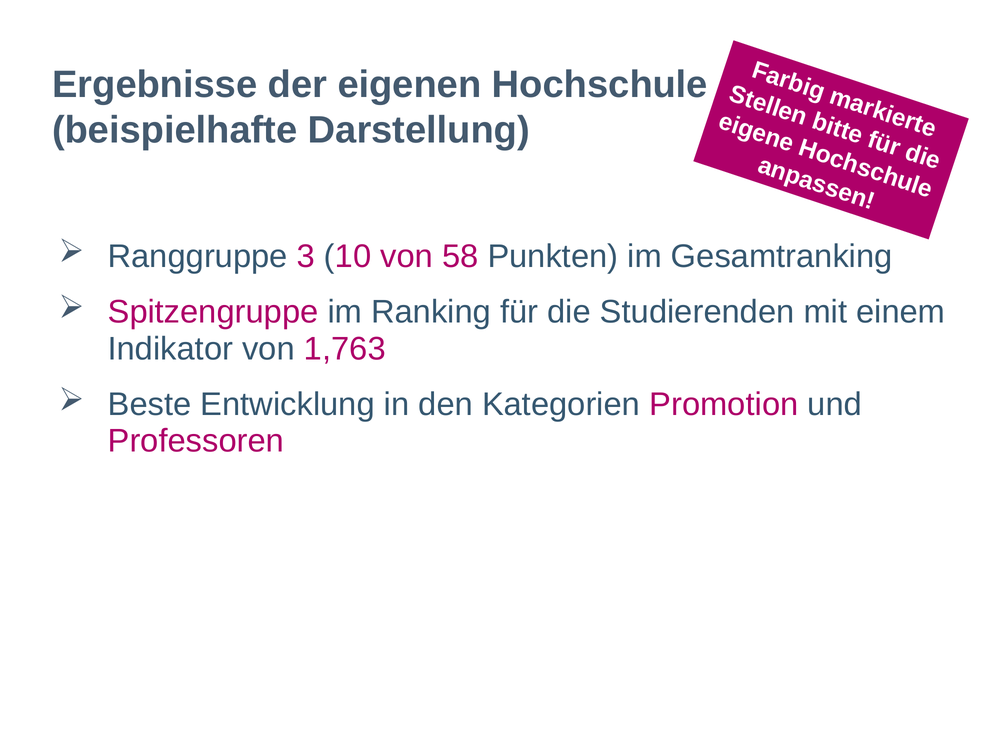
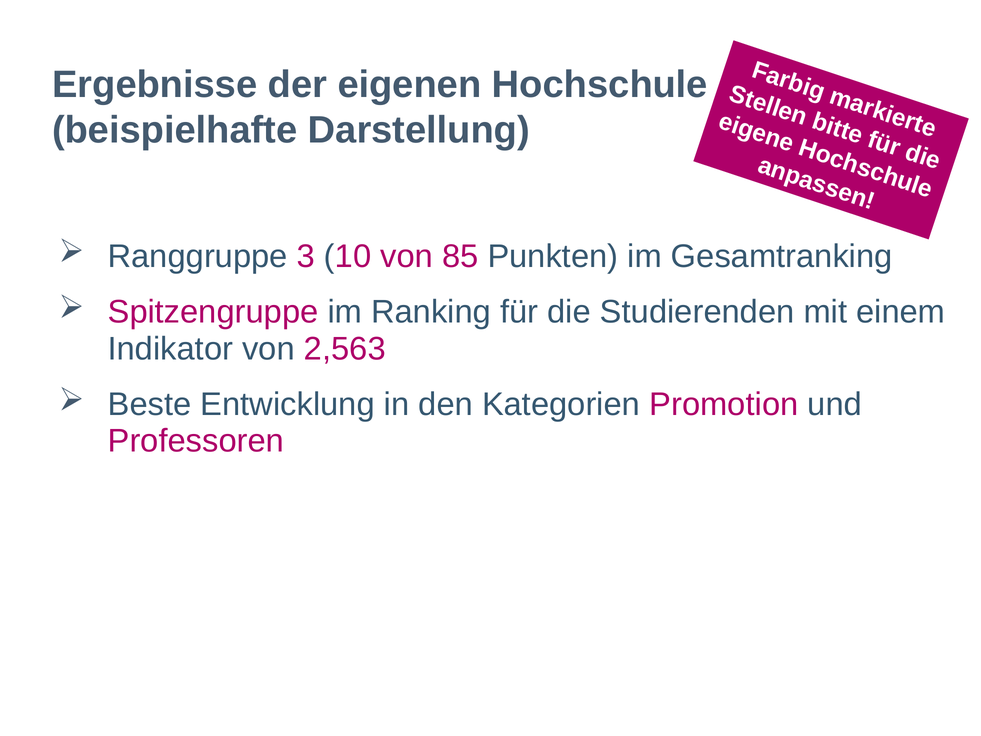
58: 58 -> 85
1,763: 1,763 -> 2,563
